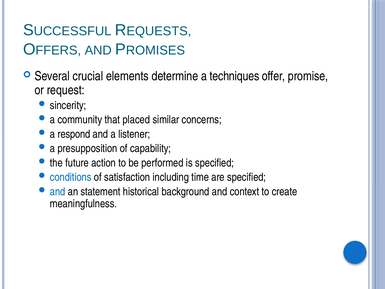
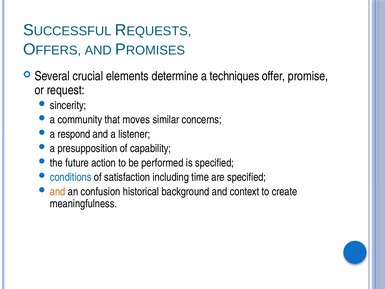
placed: placed -> moves
and at (58, 191) colour: blue -> orange
statement: statement -> confusion
